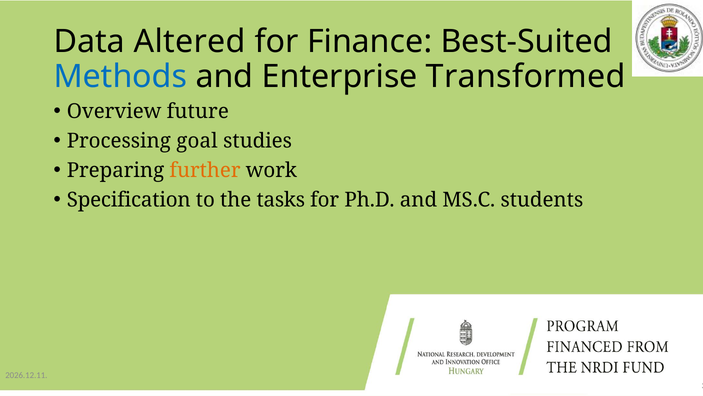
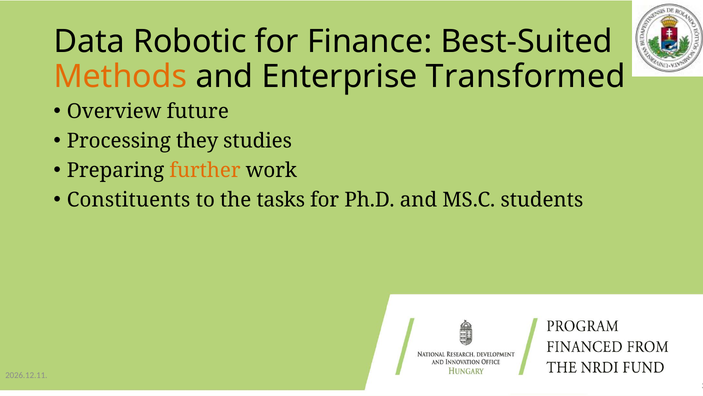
Altered: Altered -> Robotic
Methods colour: blue -> orange
goal: goal -> they
Specification: Specification -> Constituents
